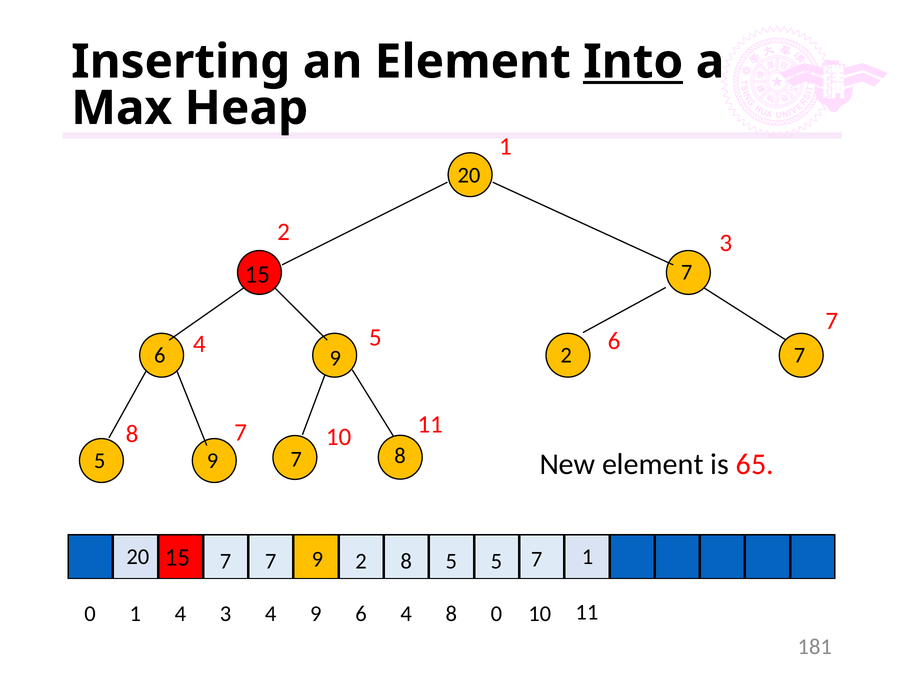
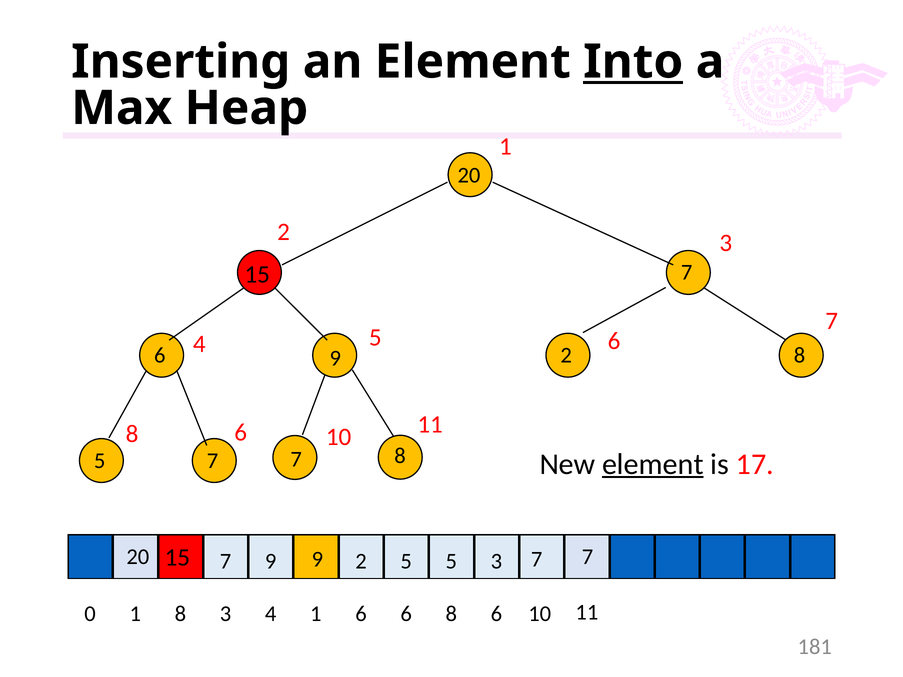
2 7: 7 -> 8
7 at (241, 433): 7 -> 6
5 9: 9 -> 7
element at (653, 464) underline: none -> present
65: 65 -> 17
2 8: 8 -> 5
5 5: 5 -> 3
9 1: 1 -> 7
7 at (271, 561): 7 -> 9
4 at (180, 614): 4 -> 8
4 9: 9 -> 1
6 4: 4 -> 6
0 at (496, 614): 0 -> 6
